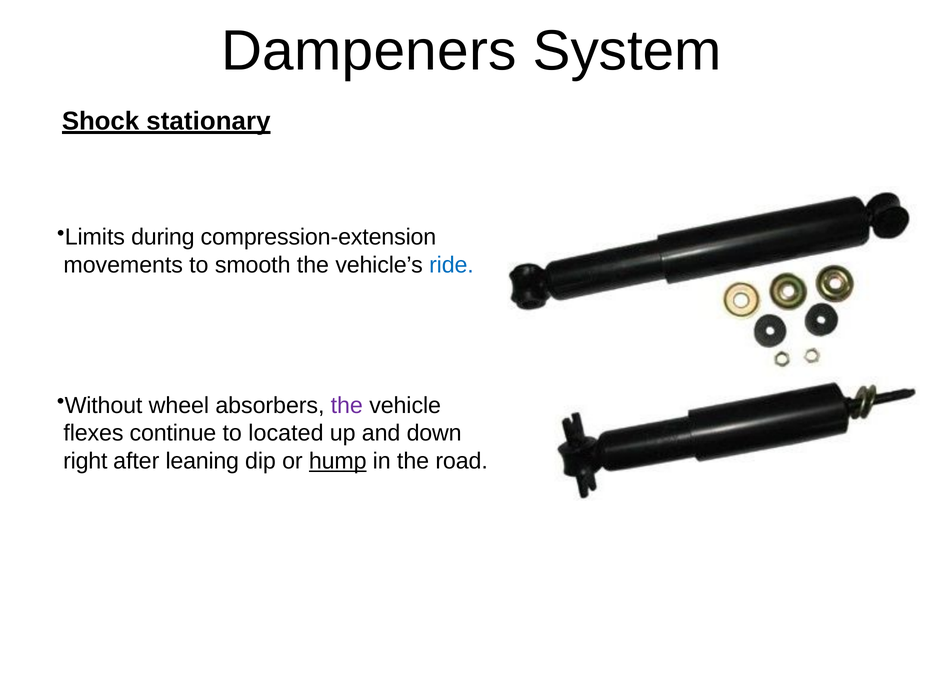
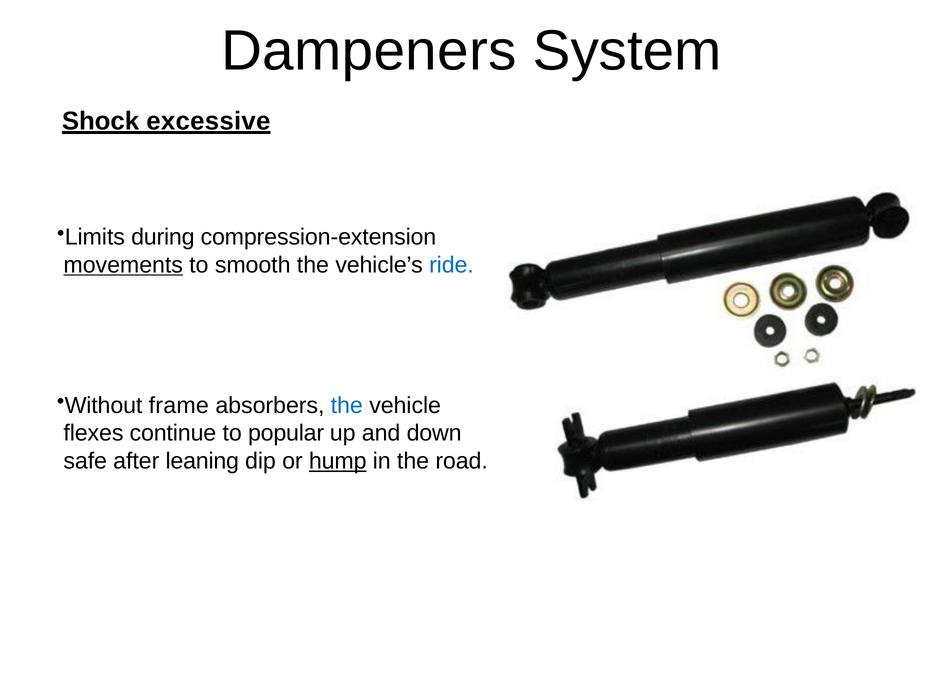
stationary: stationary -> excessive
movements underline: none -> present
wheel: wheel -> frame
the at (347, 405) colour: purple -> blue
located: located -> popular
right: right -> safe
